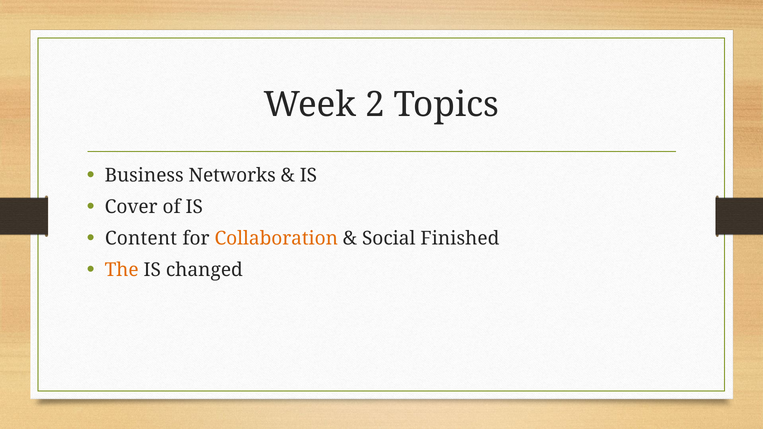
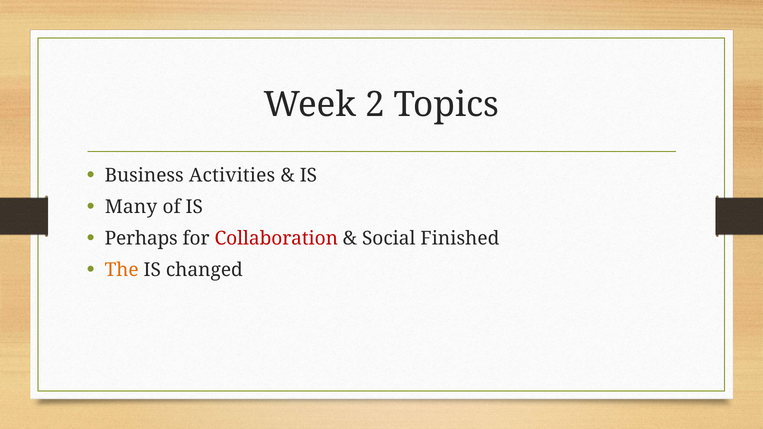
Networks: Networks -> Activities
Cover: Cover -> Many
Content: Content -> Perhaps
Collaboration colour: orange -> red
